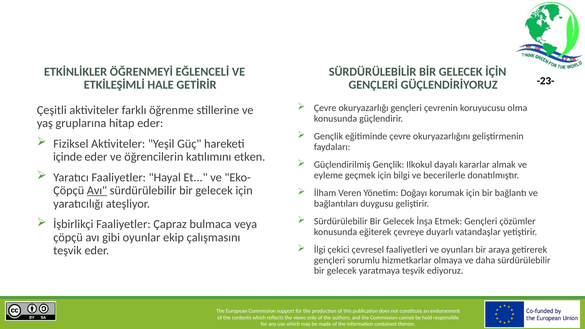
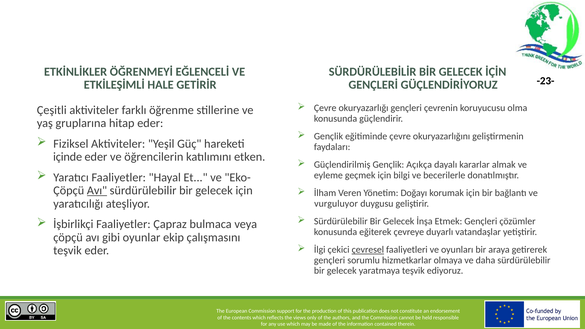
Ilkokul: Ilkokul -> Açıkça
bağlantıları: bağlantıları -> vurguluyor
çevresel underline: none -> present
